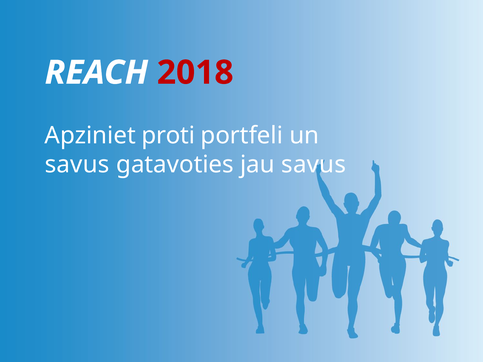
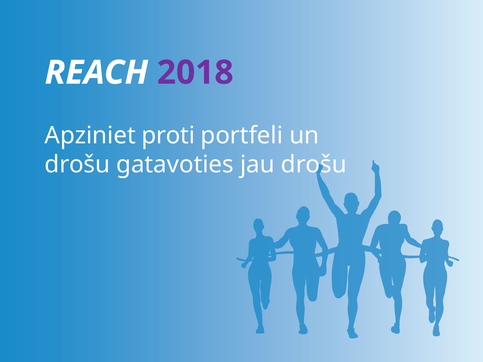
2018 colour: red -> purple
savus at (77, 165): savus -> drošu
jau savus: savus -> drošu
